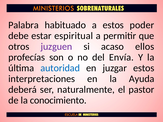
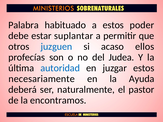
espiritual: espiritual -> suplantar
juzguen colour: purple -> blue
Envía: Envía -> Judea
interpretaciones: interpretaciones -> necesariamente
conocimiento: conocimiento -> encontramos
